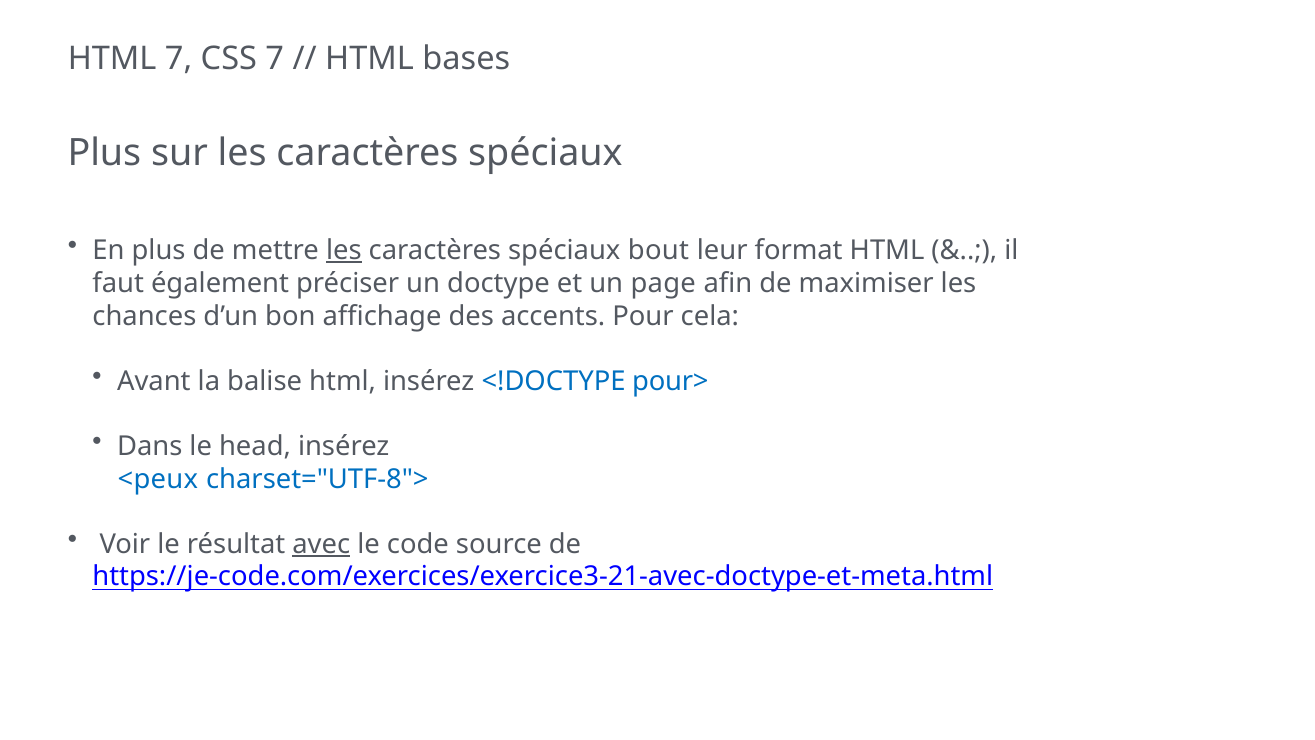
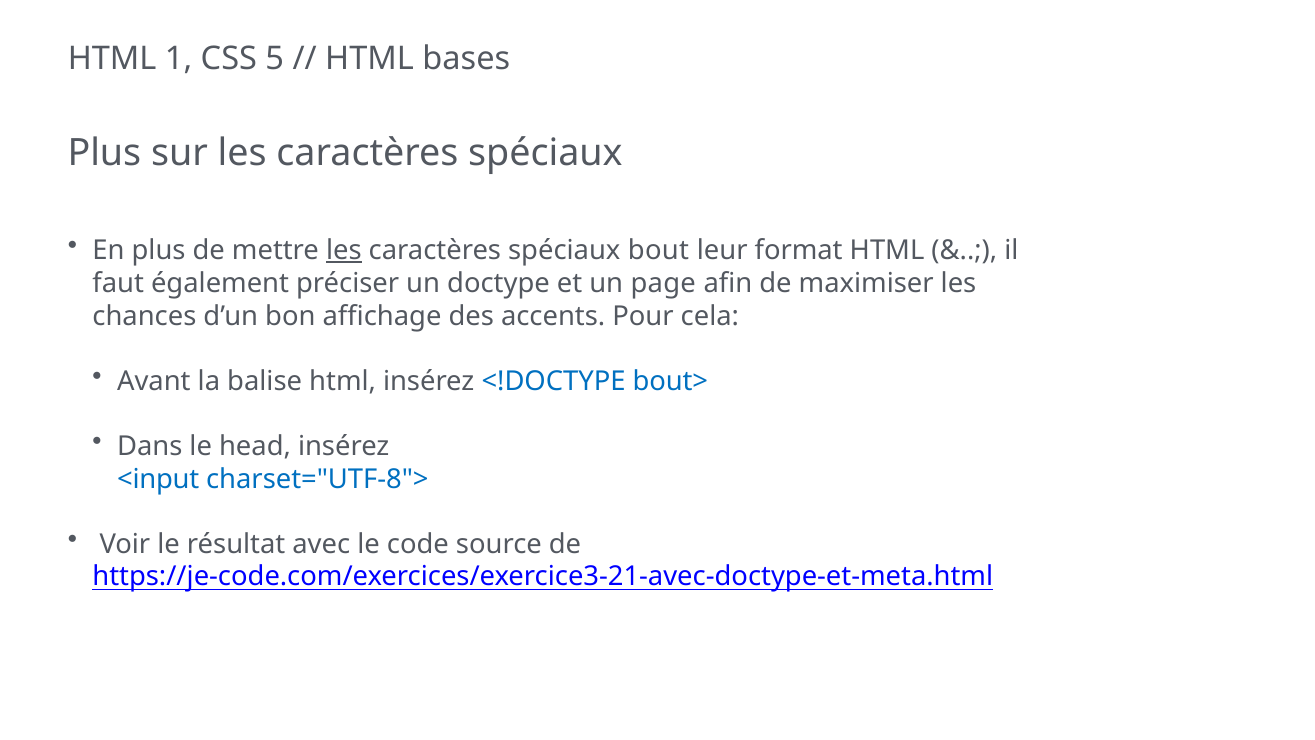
HTML 7: 7 -> 1
CSS 7: 7 -> 5
pour>: pour> -> bout>
<peux: <peux -> <input
avec underline: present -> none
